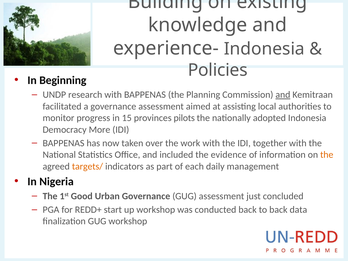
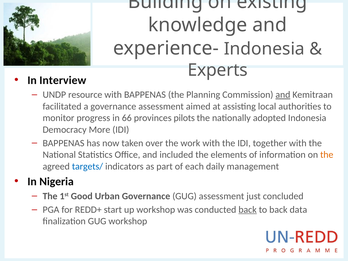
Policies: Policies -> Experts
Beginning: Beginning -> Interview
research: research -> resource
15: 15 -> 66
evidence: evidence -> elements
targets/ colour: orange -> blue
back at (248, 210) underline: none -> present
